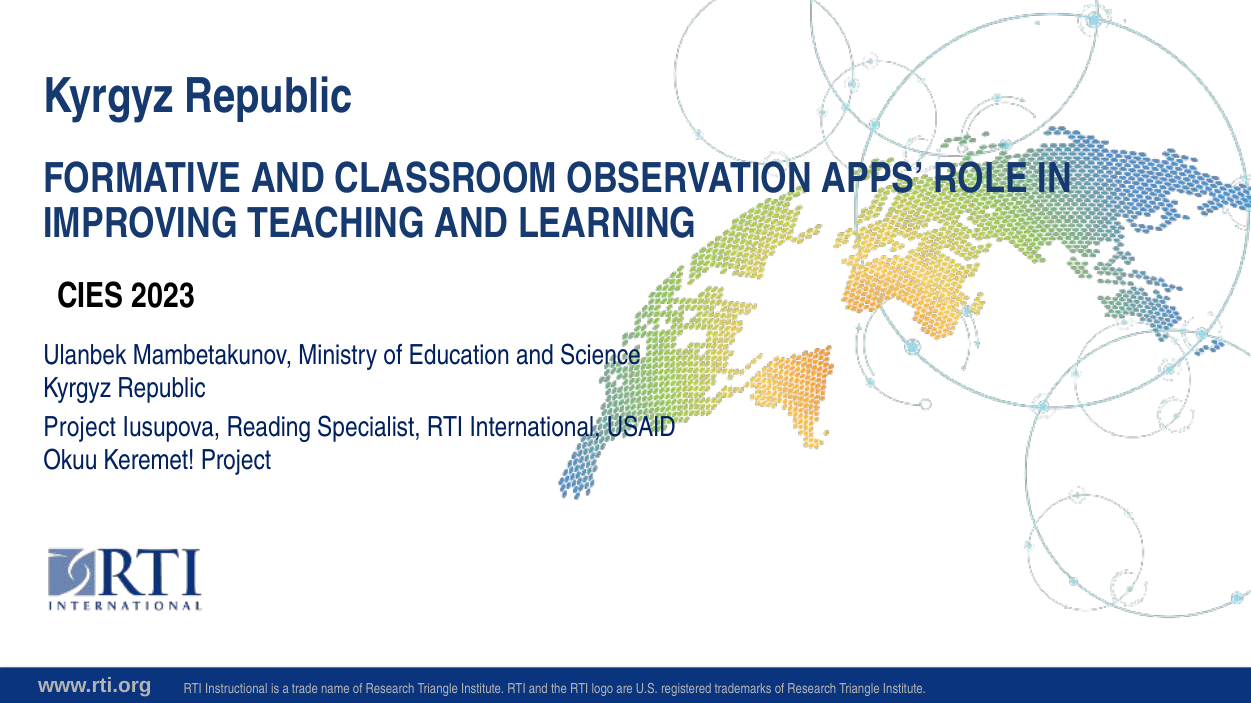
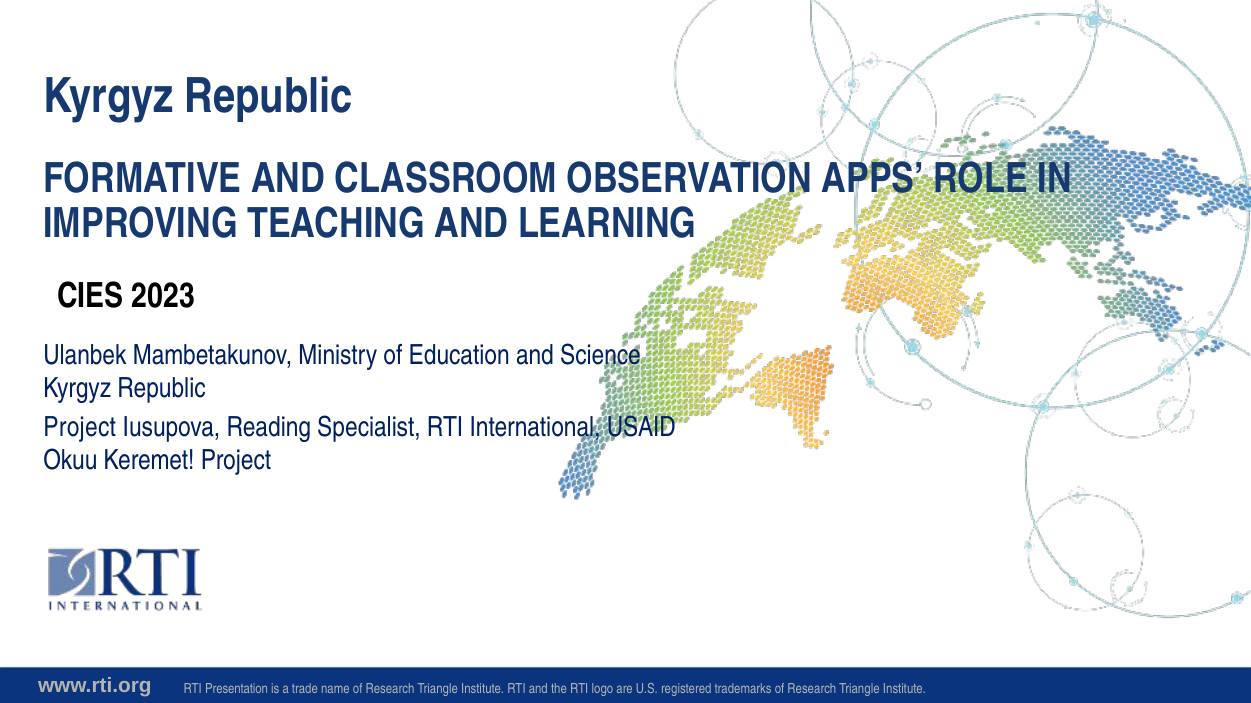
Instructional: Instructional -> Presentation
